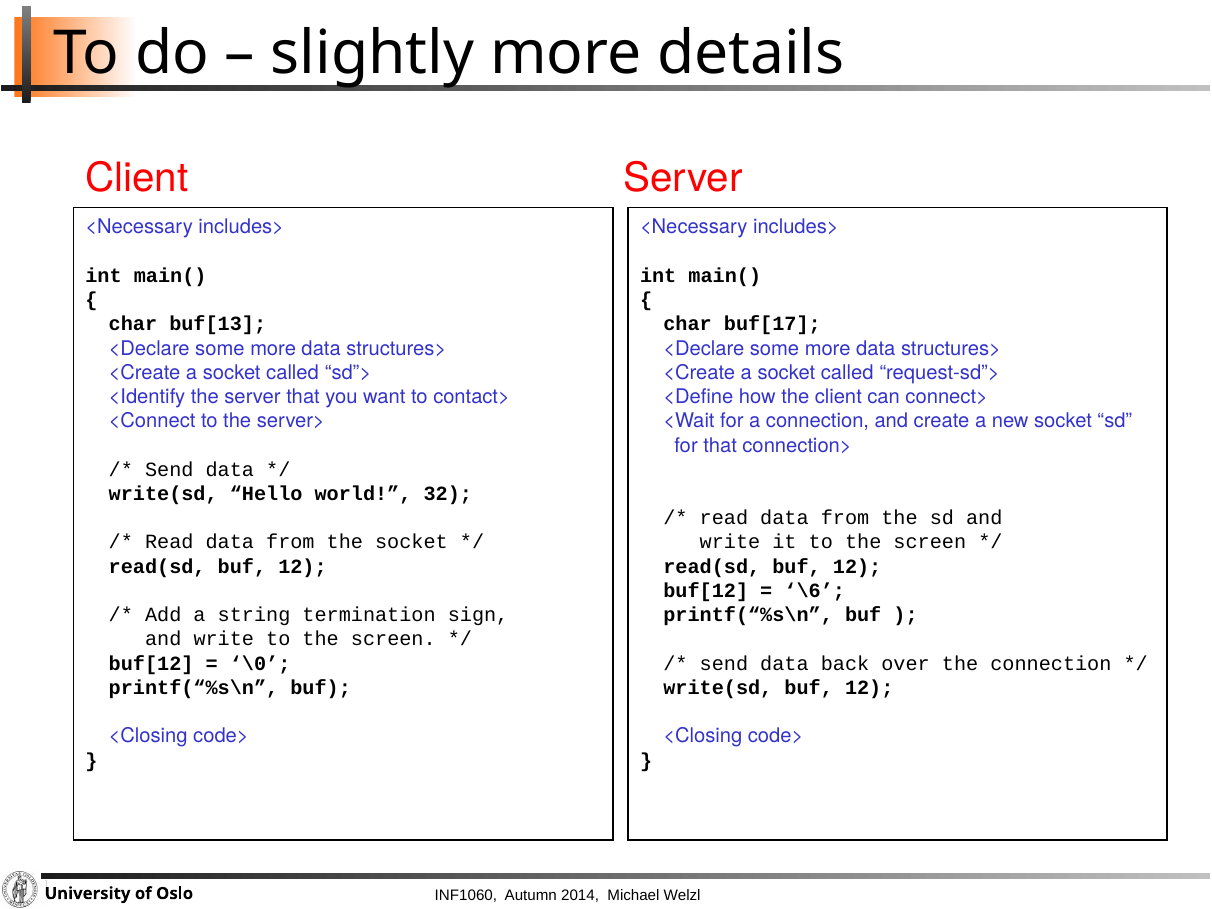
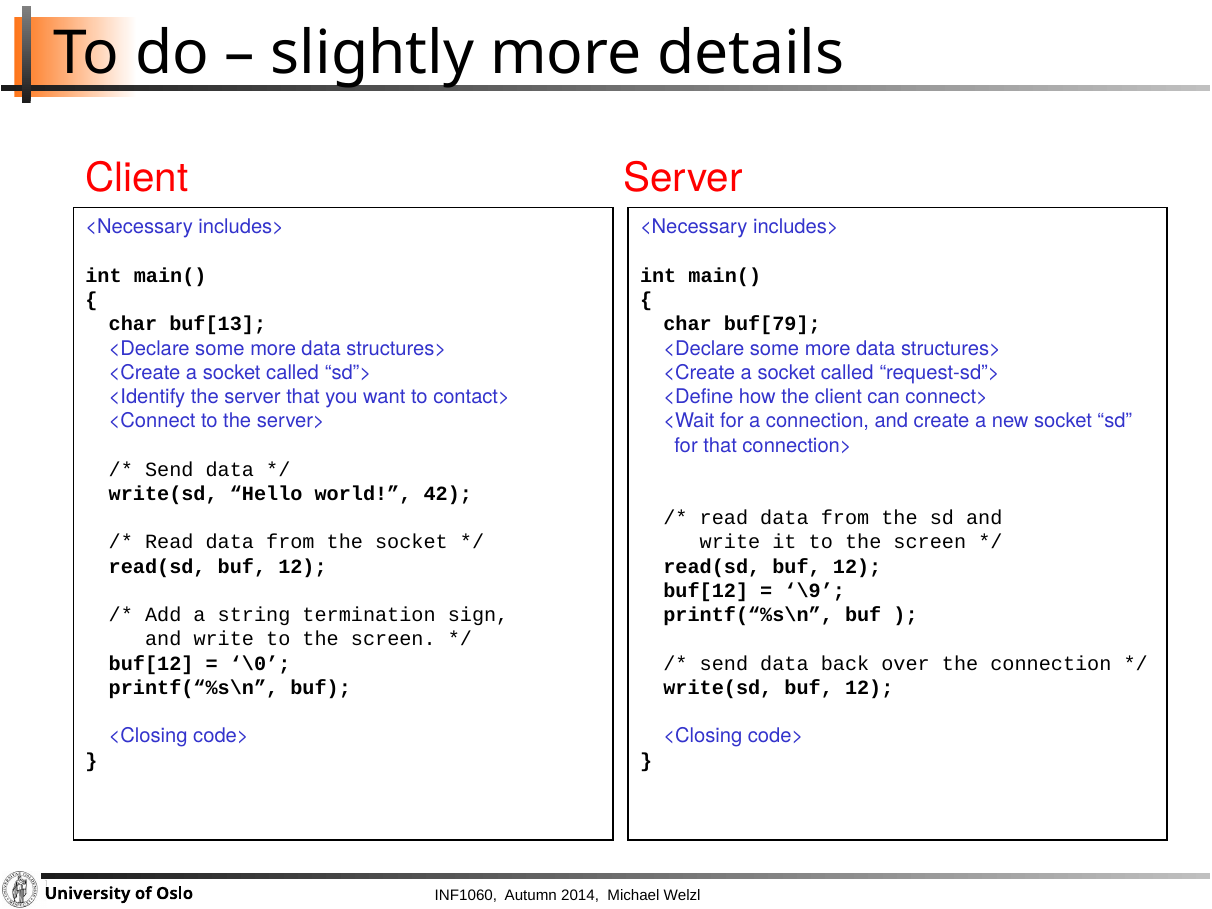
buf[17: buf[17 -> buf[79
32: 32 -> 42
\6: \6 -> \9
